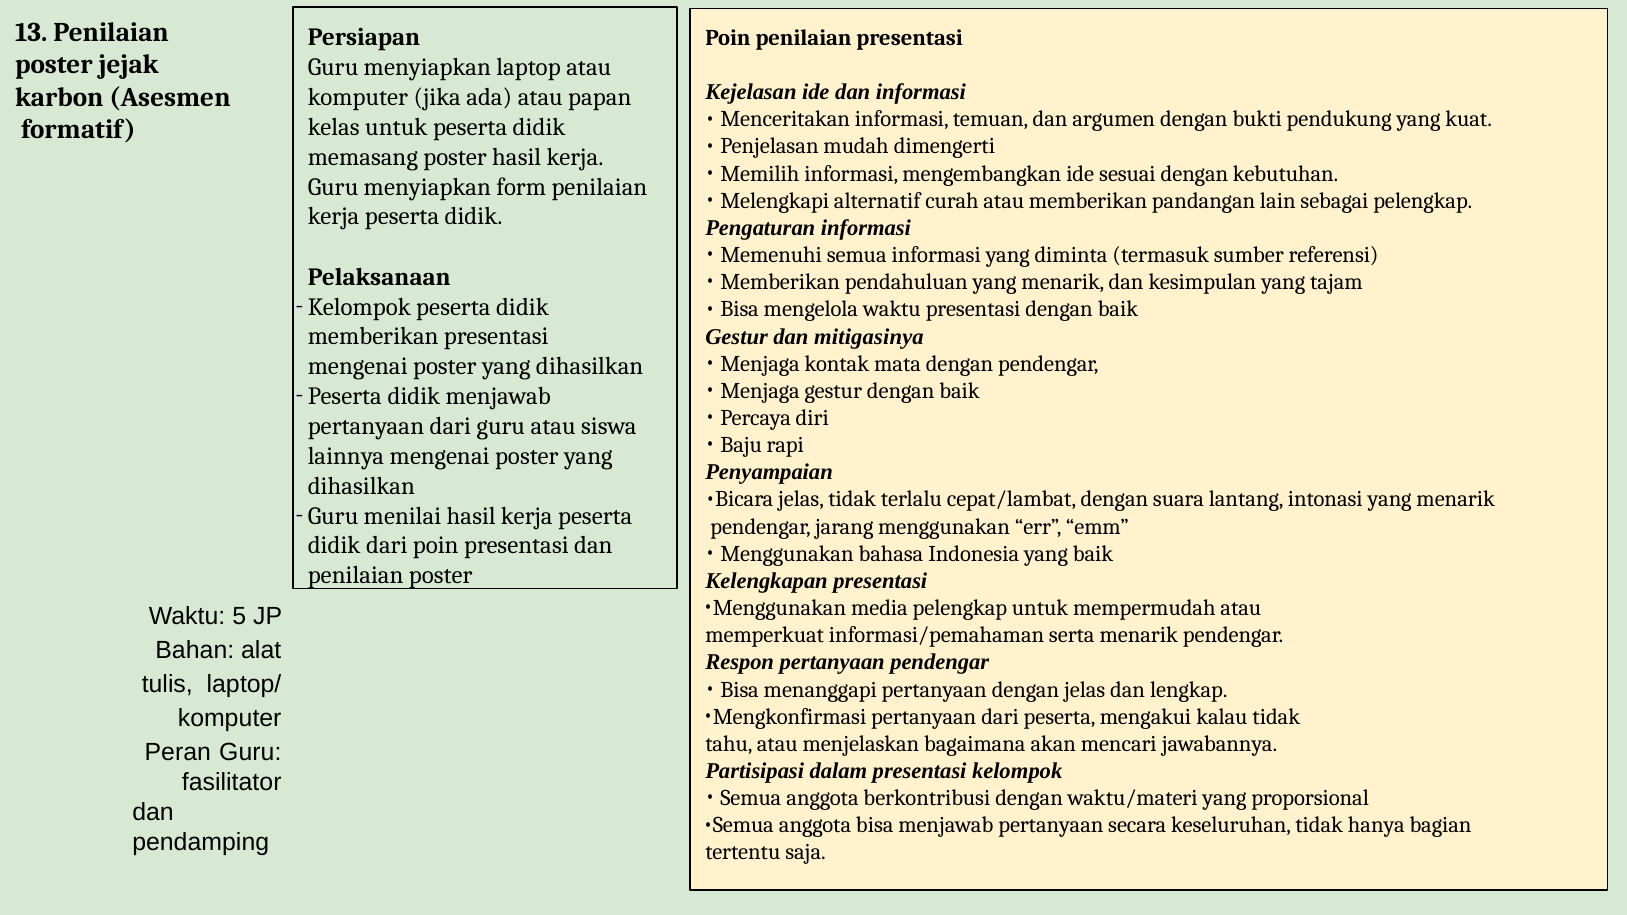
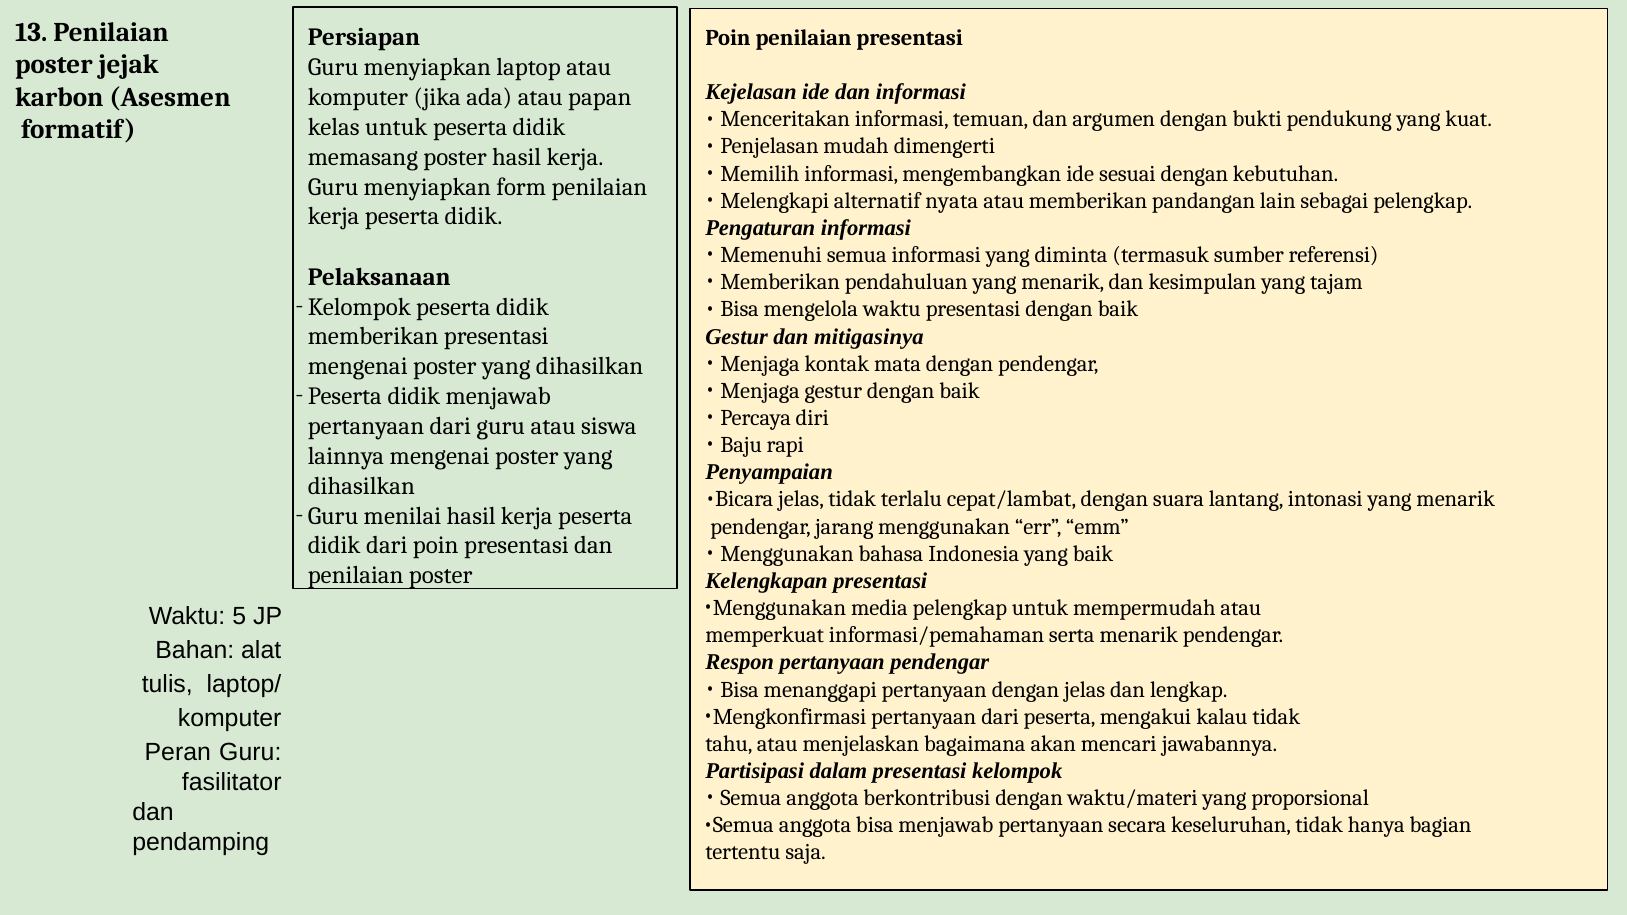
curah: curah -> nyata
